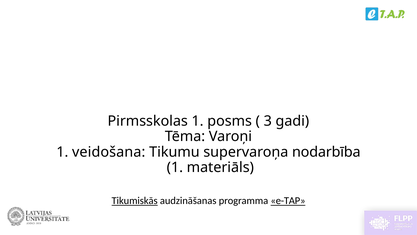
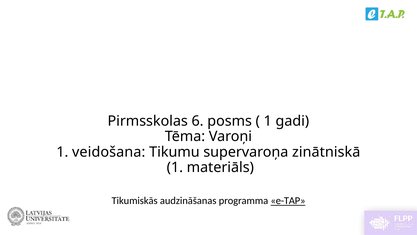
Pirmsskolas 1: 1 -> 6
3 at (268, 121): 3 -> 1
nodarbība: nodarbība -> zinātniskā
Tikumiskās underline: present -> none
